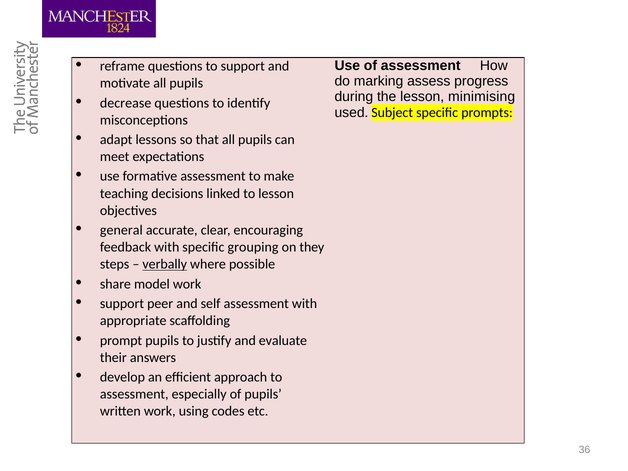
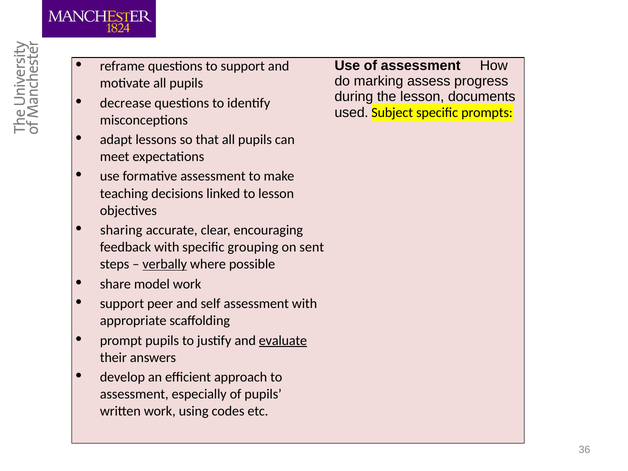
minimising: minimising -> documents
general: general -> sharing
they: they -> sent
evaluate underline: none -> present
